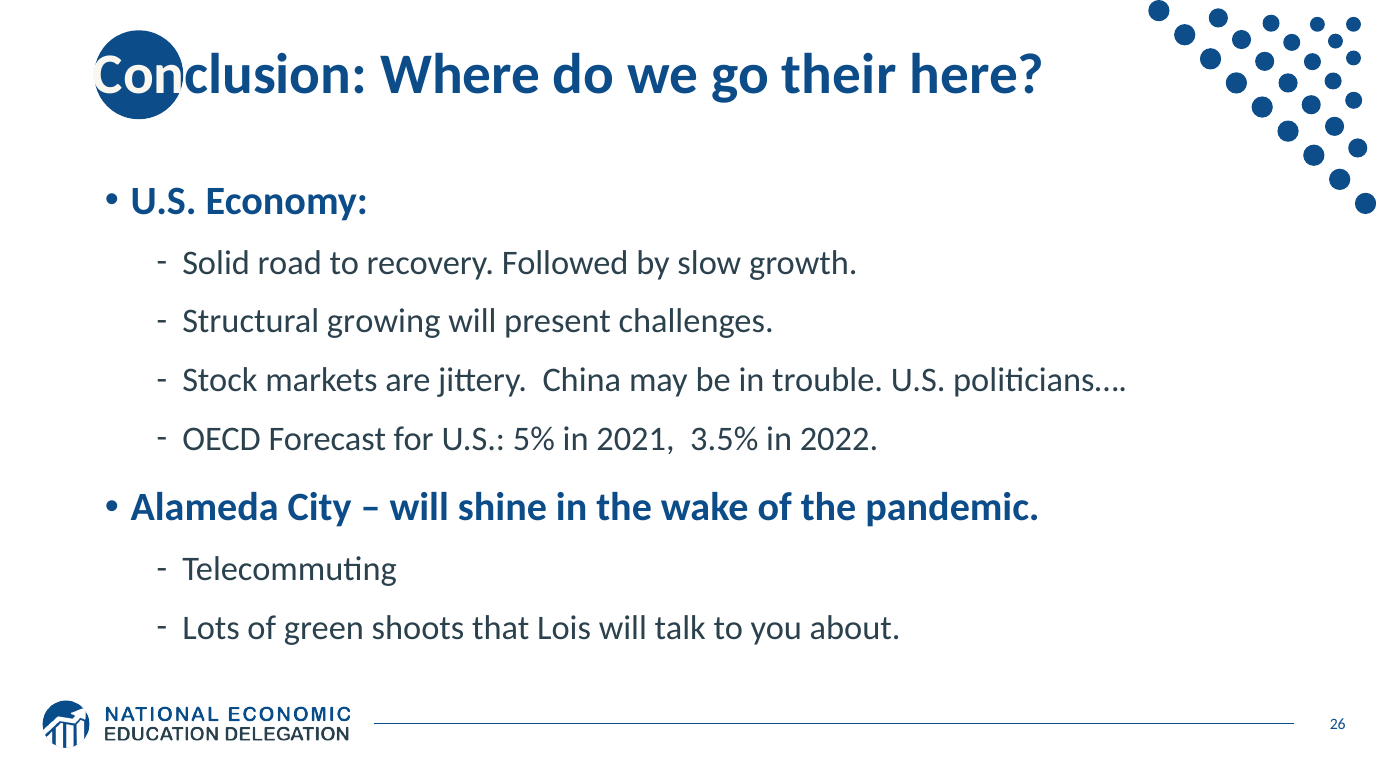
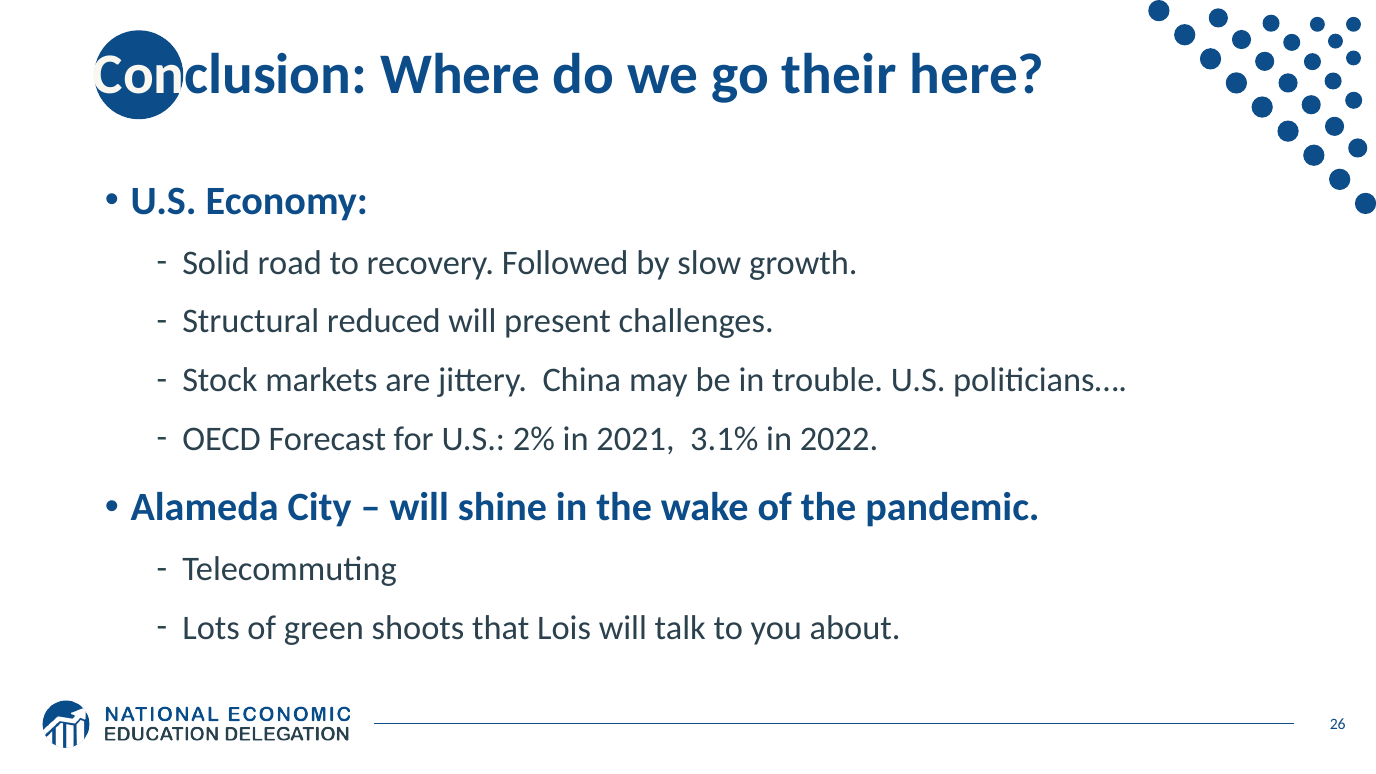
growing: growing -> reduced
5%: 5% -> 2%
3.5%: 3.5% -> 3.1%
